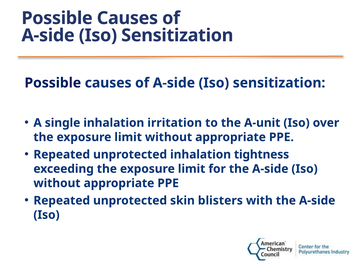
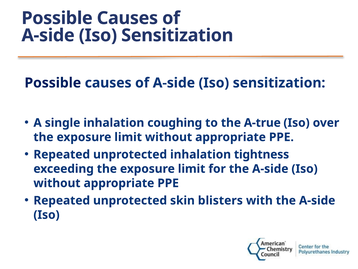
irritation: irritation -> coughing
A-unit: A-unit -> A-true
